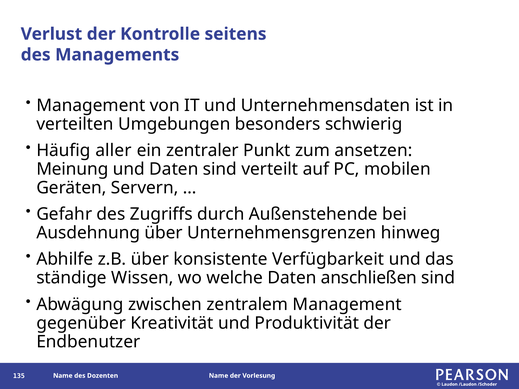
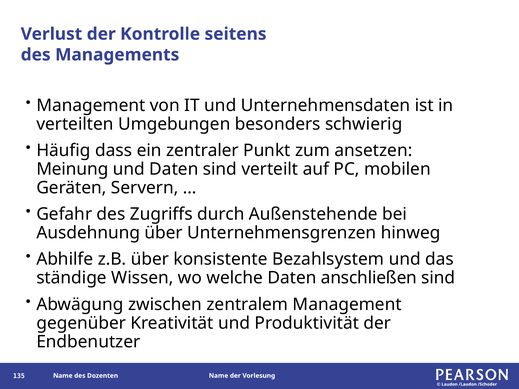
aller: aller -> dass
Verfügbarkeit: Verfügbarkeit -> Bezahlsystem
